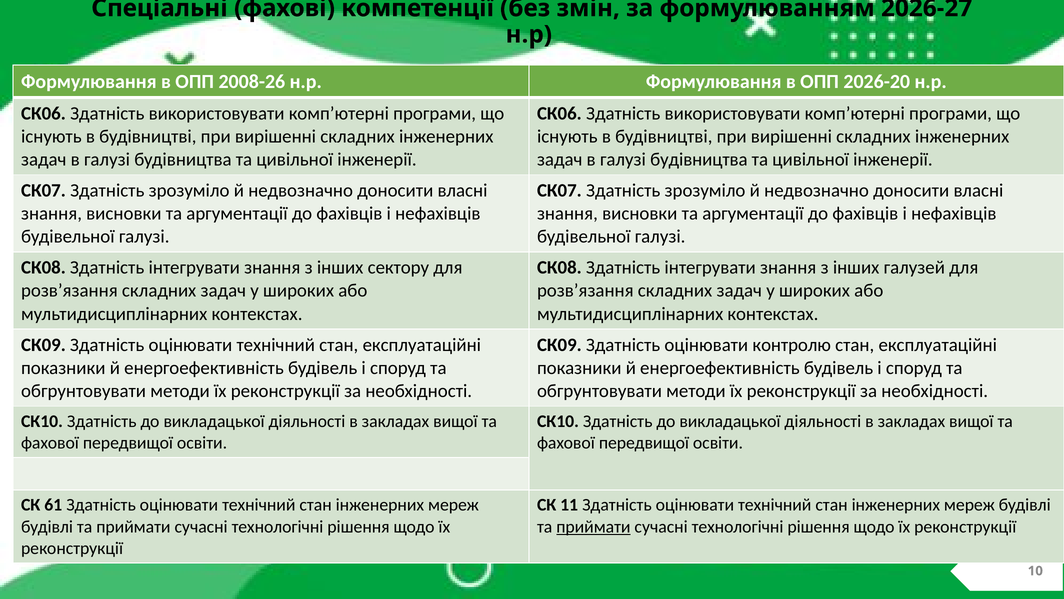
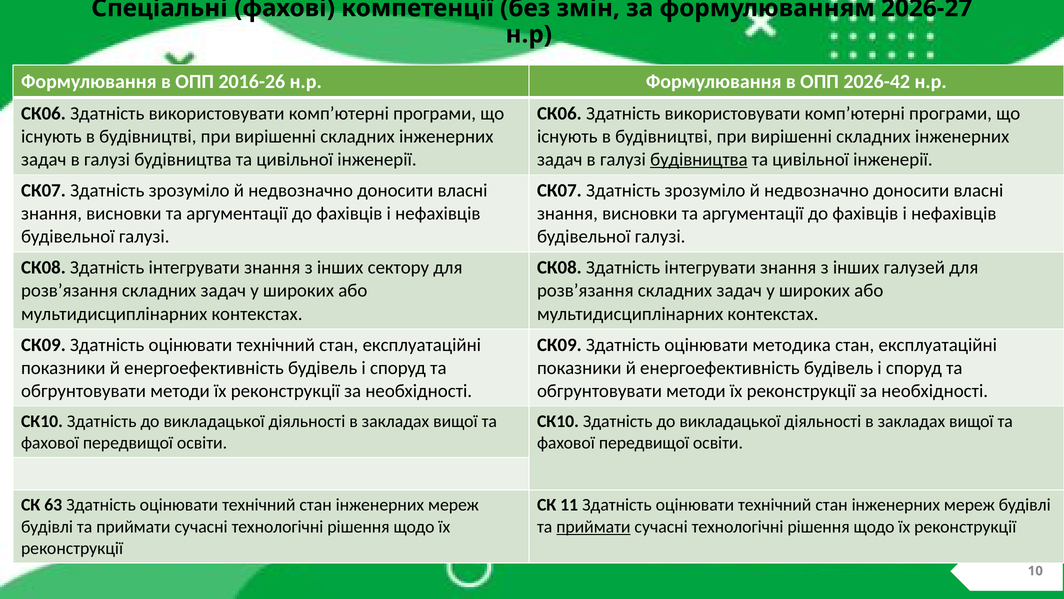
2008-26: 2008-26 -> 2016-26
2026-20: 2026-20 -> 2026-42
будівництва at (699, 159) underline: none -> present
контролю: контролю -> методика
61: 61 -> 63
